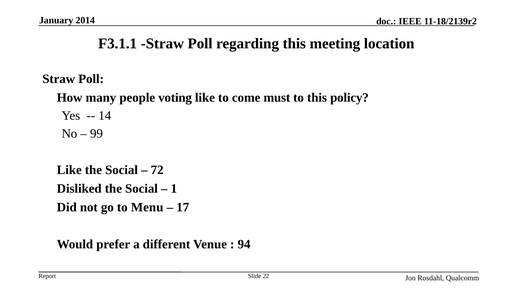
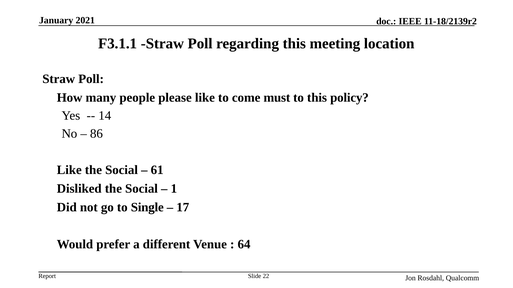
2014: 2014 -> 2021
voting: voting -> please
99: 99 -> 86
72: 72 -> 61
Menu: Menu -> Single
94: 94 -> 64
